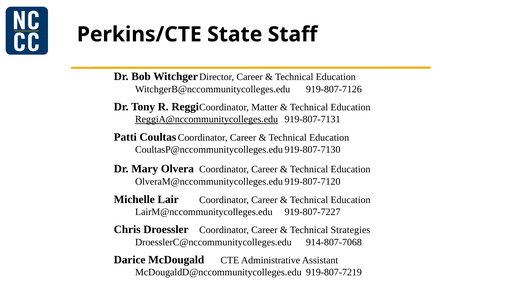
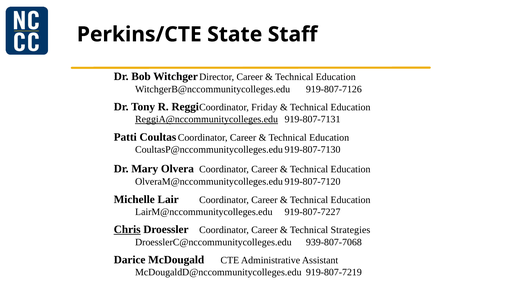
Matter: Matter -> Friday
Chris underline: none -> present
914-807-7068: 914-807-7068 -> 939-807-7068
